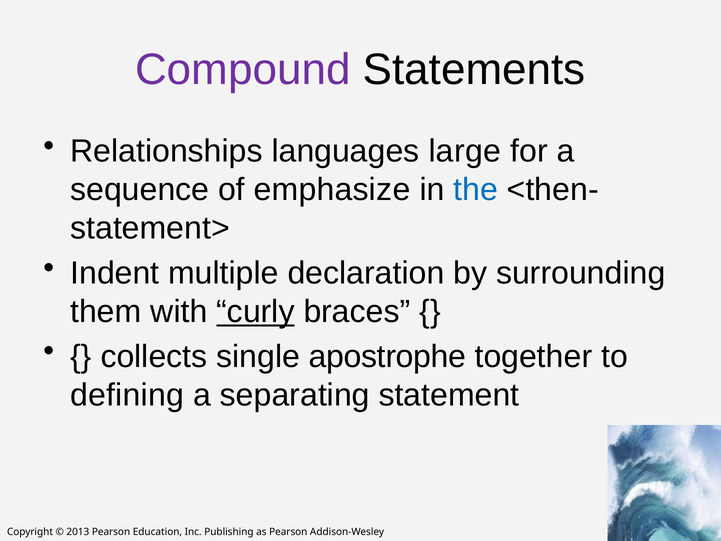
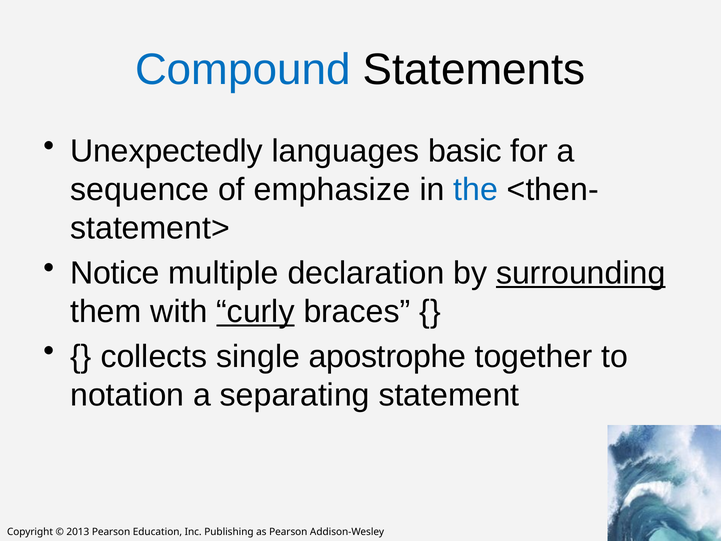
Compound colour: purple -> blue
Relationships: Relationships -> Unexpectedly
large: large -> basic
Indent: Indent -> Notice
surrounding underline: none -> present
defining: defining -> notation
